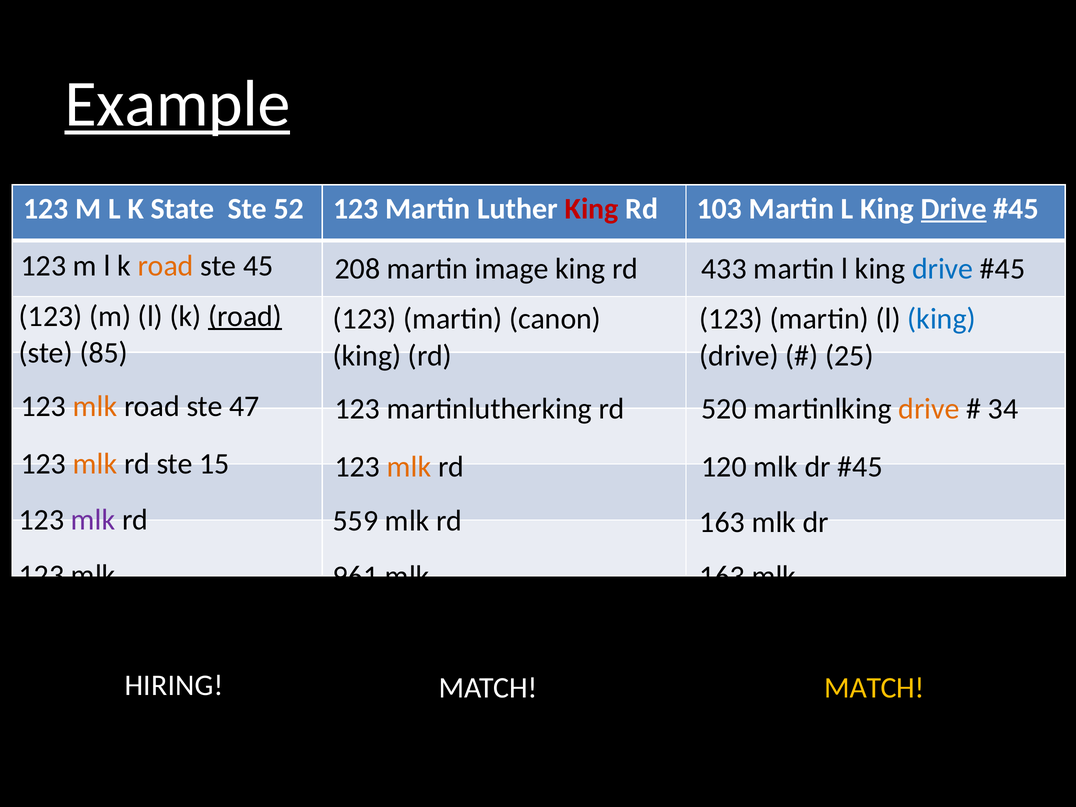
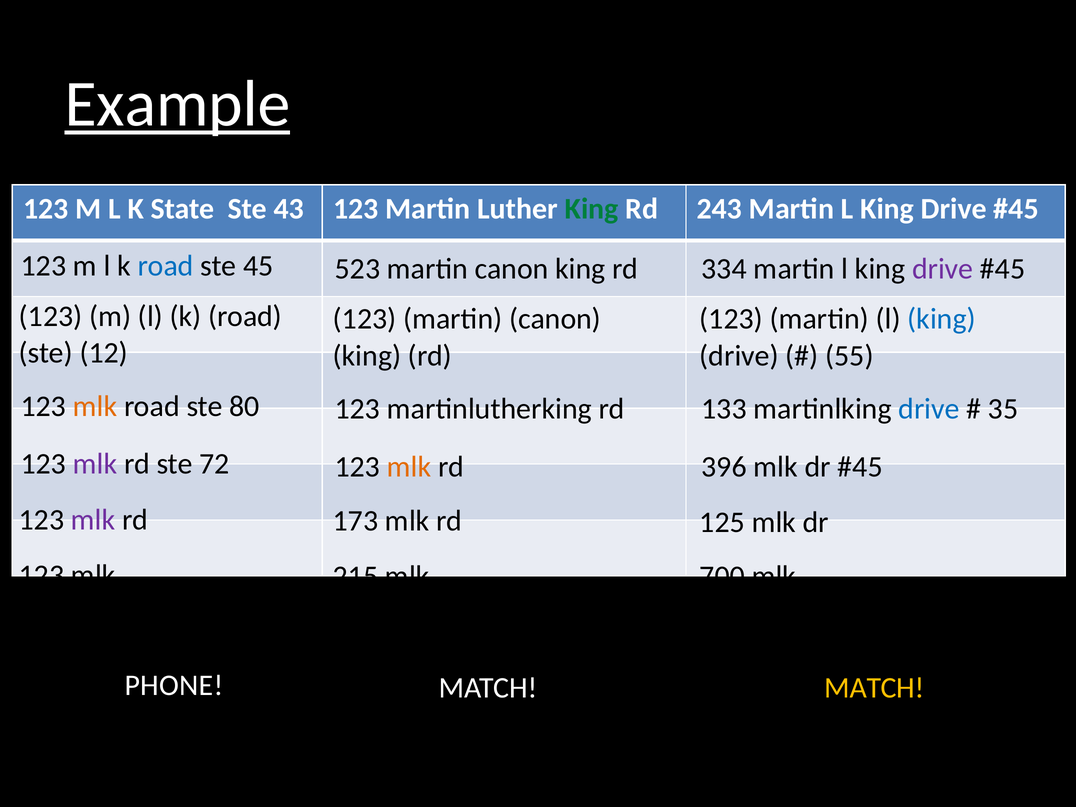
52: 52 -> 43
King at (592, 209) colour: red -> green
103: 103 -> 243
Drive at (954, 209) underline: present -> none
road at (166, 266) colour: orange -> blue
208: 208 -> 523
image at (512, 269): image -> canon
433: 433 -> 334
drive at (943, 269) colour: blue -> purple
road at (245, 316) underline: present -> none
85: 85 -> 12
25: 25 -> 55
47: 47 -> 80
520: 520 -> 133
drive at (929, 409) colour: orange -> blue
34: 34 -> 35
mlk at (95, 464) colour: orange -> purple
15: 15 -> 72
120: 120 -> 396
559: 559 -> 173
rd 163: 163 -> 125
961: 961 -> 215
mlk 163: 163 -> 700
HIRING: HIRING -> PHONE
